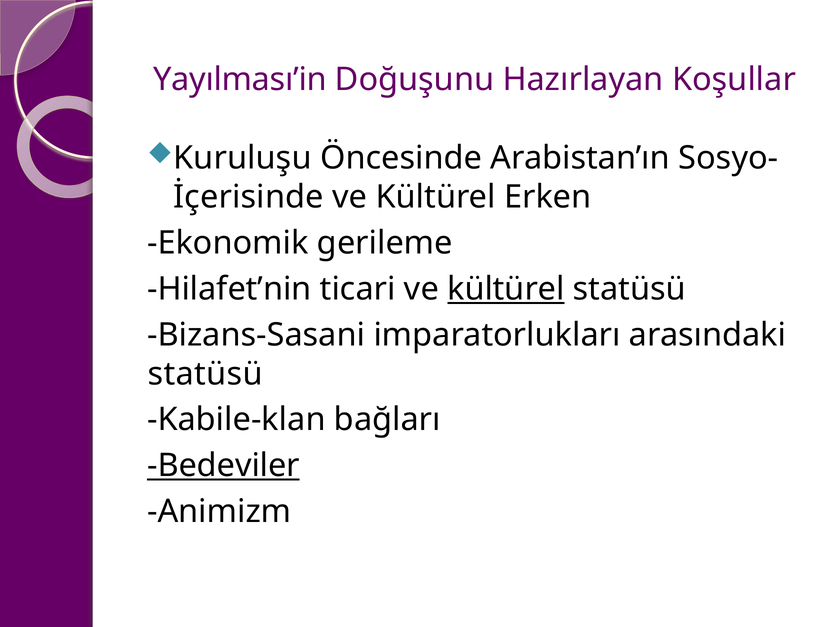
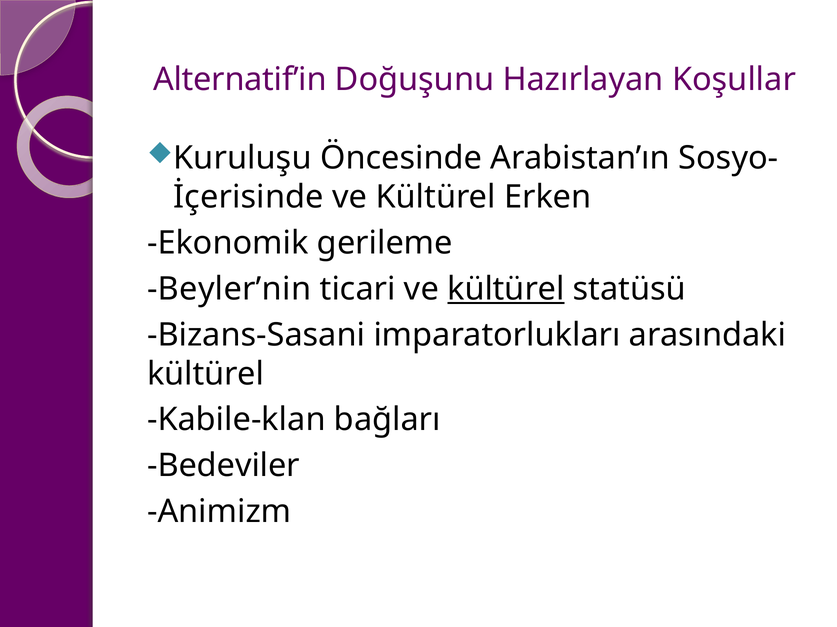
Yayılması’in: Yayılması’in -> Alternatif’in
Hilafet’nin: Hilafet’nin -> Beyler’nin
statüsü at (205, 374): statüsü -> kültürel
Bedeviler underline: present -> none
